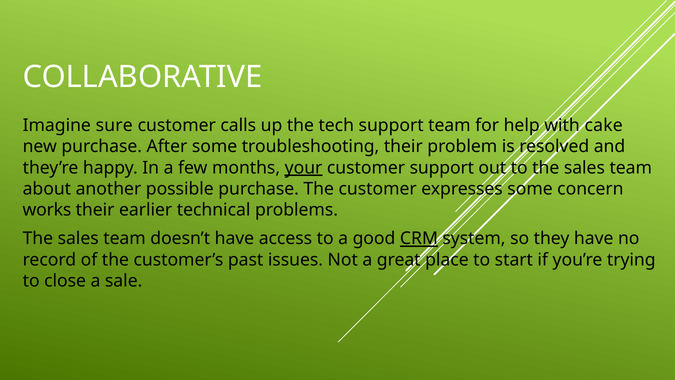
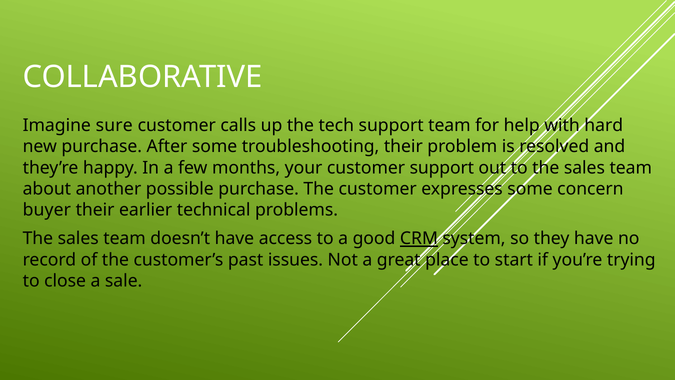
cake: cake -> hard
your underline: present -> none
works: works -> buyer
